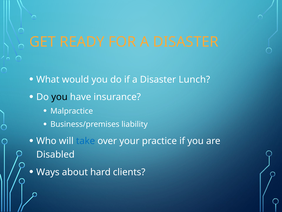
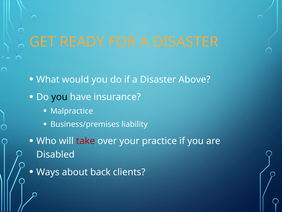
Lunch: Lunch -> Above
take colour: blue -> red
hard: hard -> back
